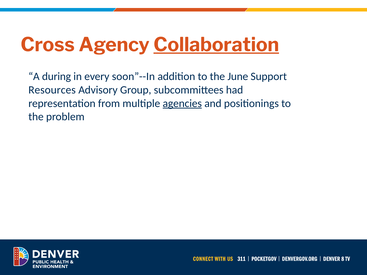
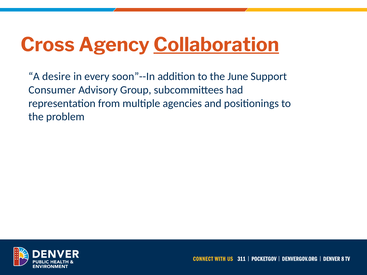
during: during -> desire
Resources: Resources -> Consumer
agencies underline: present -> none
